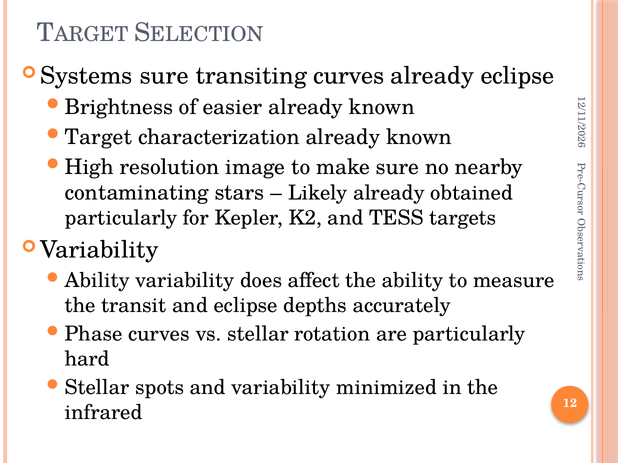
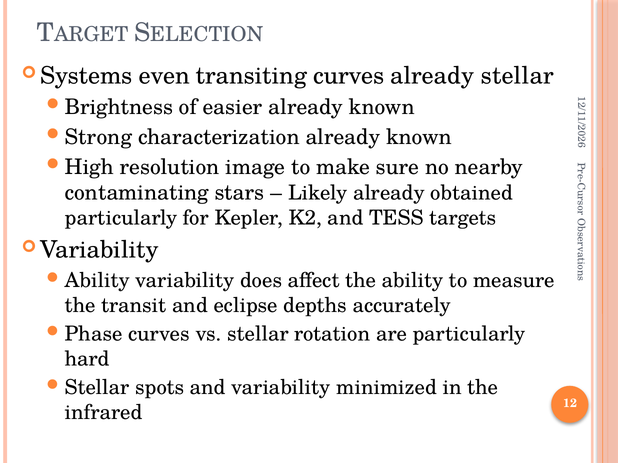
sure at (164, 76): sure -> even
already eclipse: eclipse -> stellar
Target: Target -> Strong
